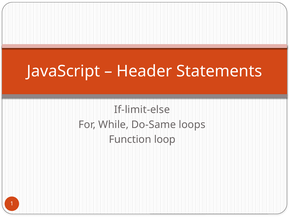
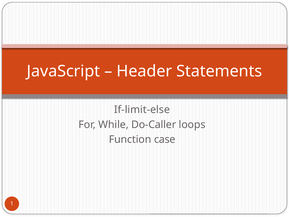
Do-Same: Do-Same -> Do-Caller
loop: loop -> case
